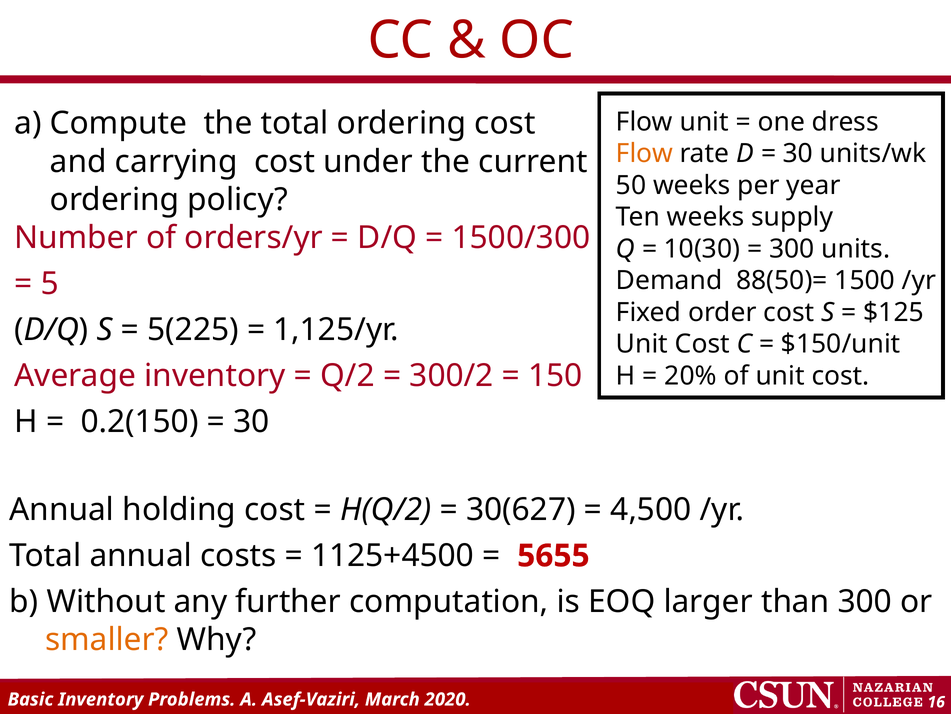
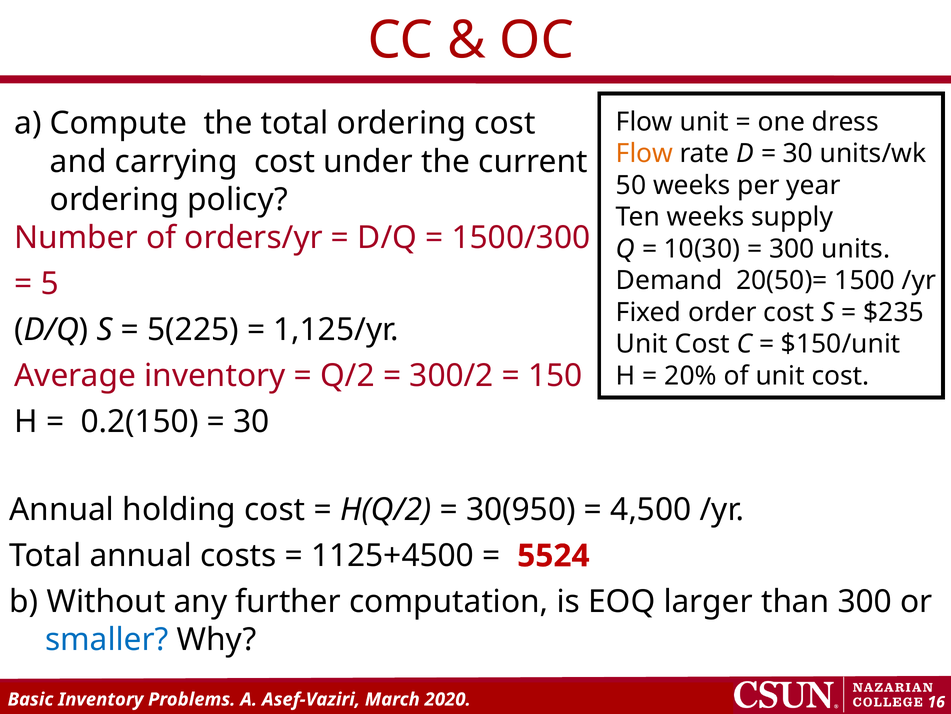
88(50)=: 88(50)= -> 20(50)=
$125: $125 -> $235
30(627: 30(627 -> 30(950
5655: 5655 -> 5524
smaller colour: orange -> blue
